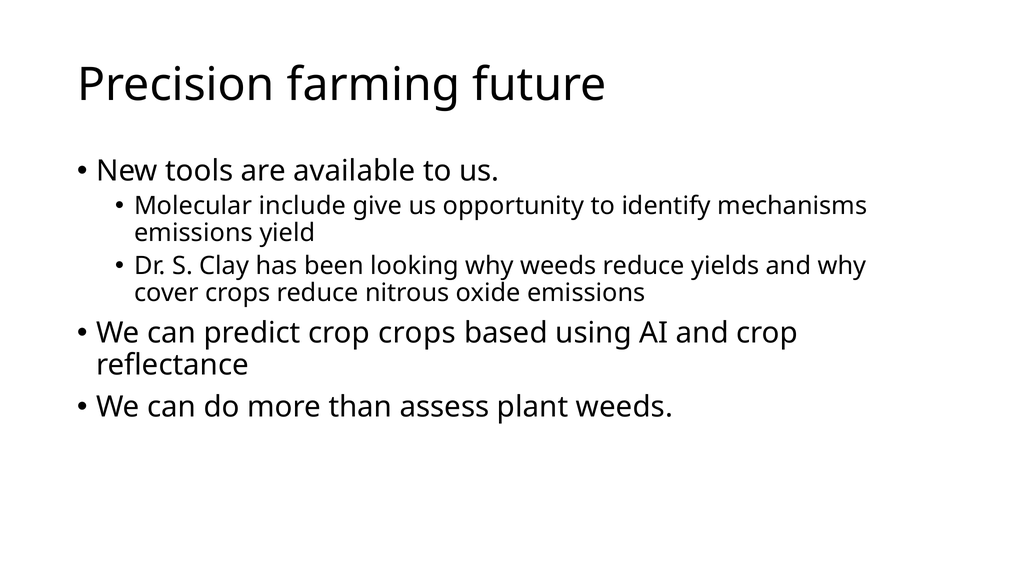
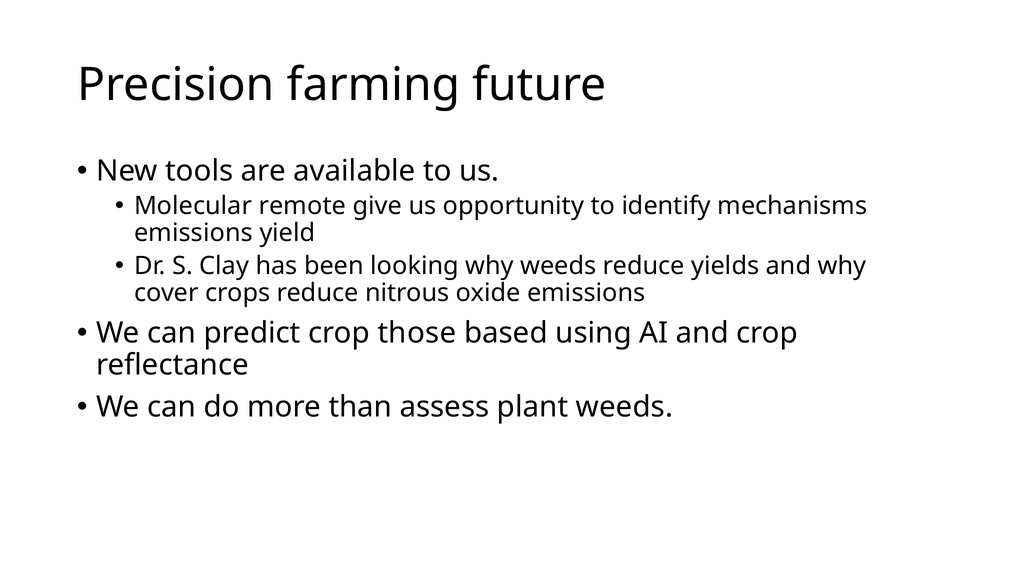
include: include -> remote
crop crops: crops -> those
